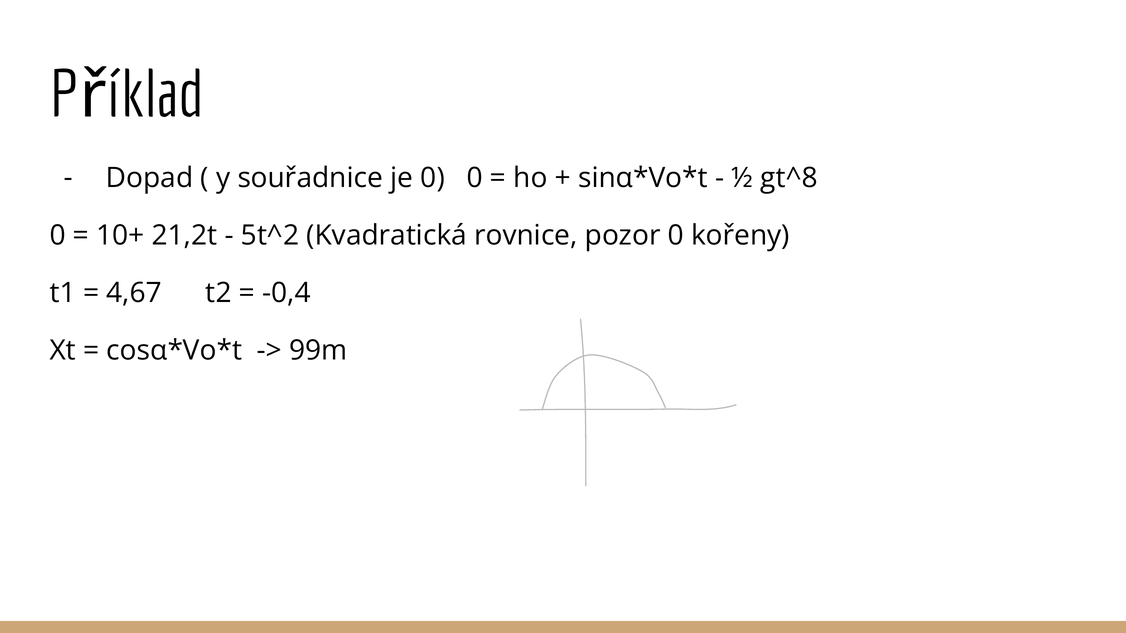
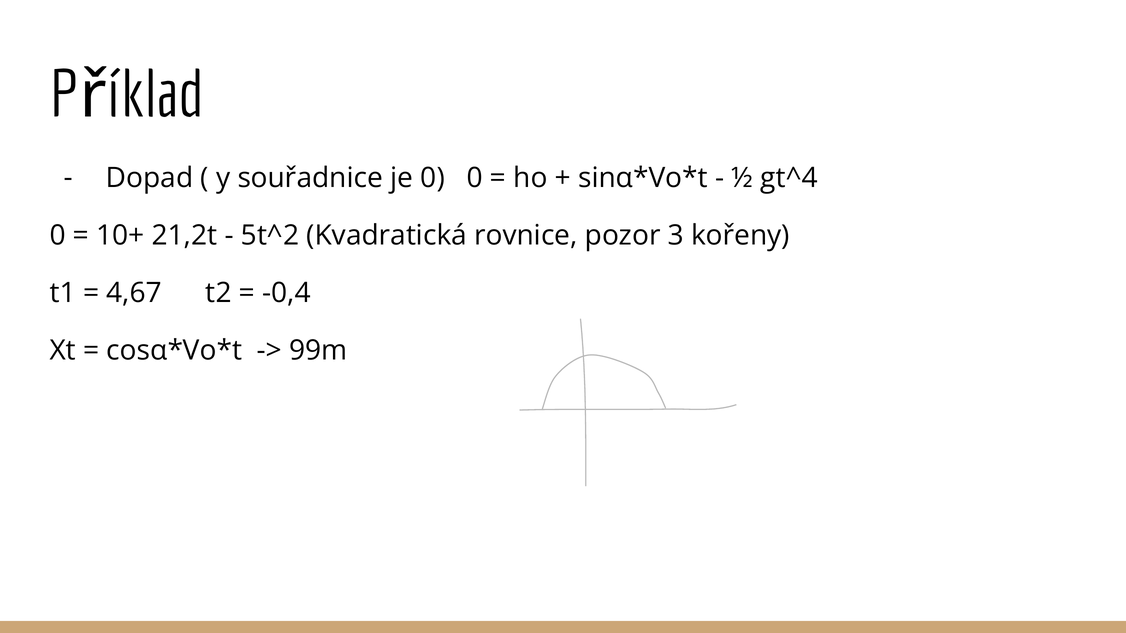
gt^8: gt^8 -> gt^4
pozor 0: 0 -> 3
